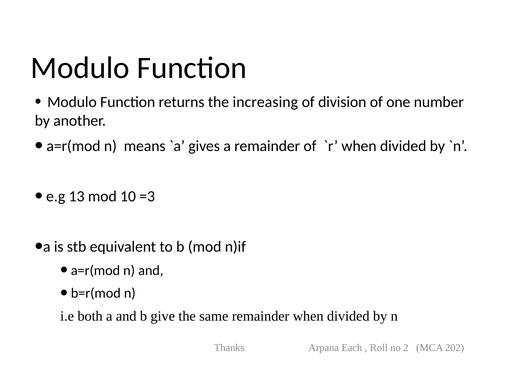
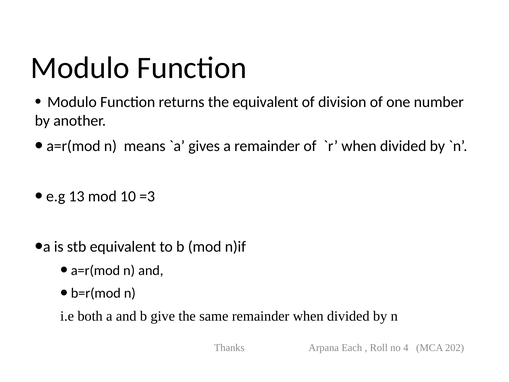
the increasing: increasing -> equivalent
2: 2 -> 4
